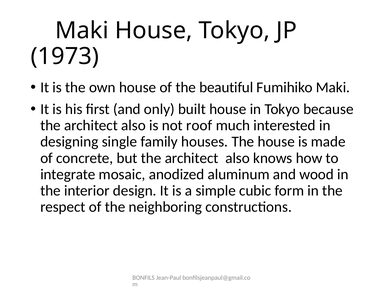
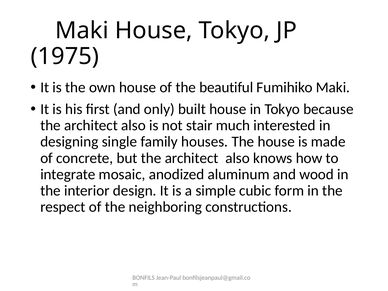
1973: 1973 -> 1975
roof: roof -> stair
